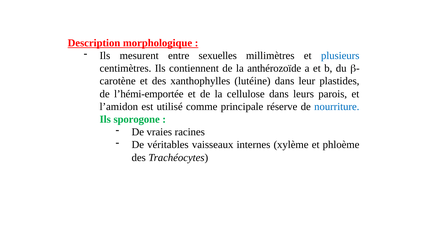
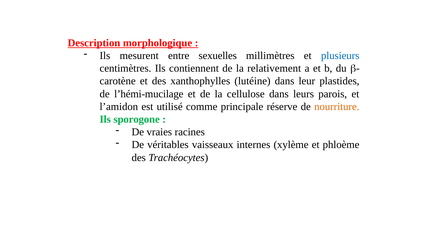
anthérozoïde: anthérozoïde -> relativement
l’hémi-emportée: l’hémi-emportée -> l’hémi-mucilage
nourriture colour: blue -> orange
